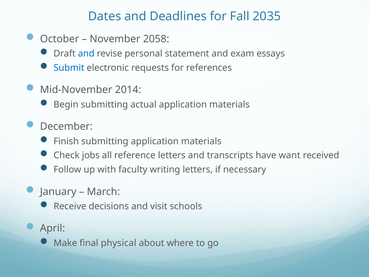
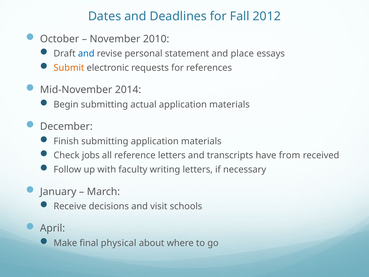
2035: 2035 -> 2012
2058: 2058 -> 2010
exam: exam -> place
Submit colour: blue -> orange
want: want -> from
